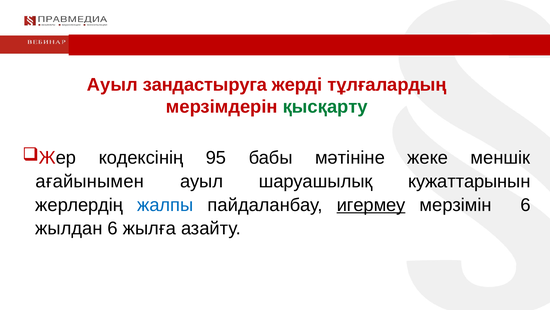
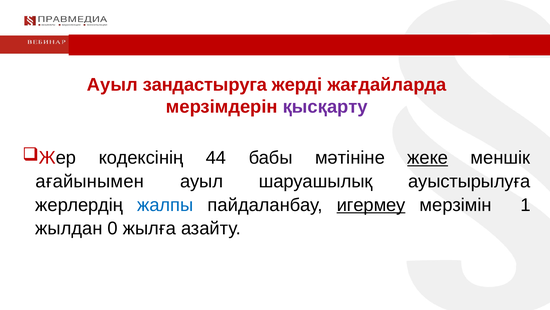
тұлғалардың: тұлғалардың -> жағдайларда
қысқарту colour: green -> purple
95: 95 -> 44
жеке underline: none -> present
кужаттарынын: кужаттарынын -> ауыстырылуға
мерзімін 6: 6 -> 1
жылдан 6: 6 -> 0
